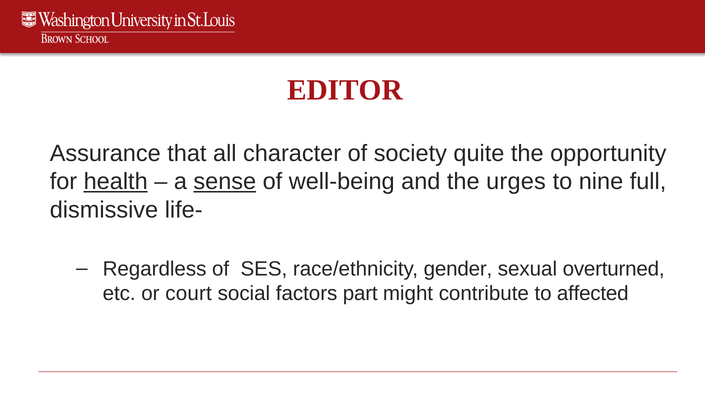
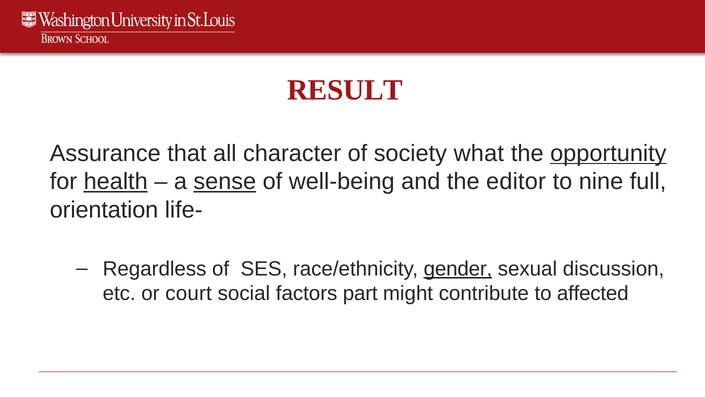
EDITOR: EDITOR -> RESULT
quite: quite -> what
opportunity underline: none -> present
urges: urges -> editor
dismissive: dismissive -> orientation
gender underline: none -> present
overturned: overturned -> discussion
